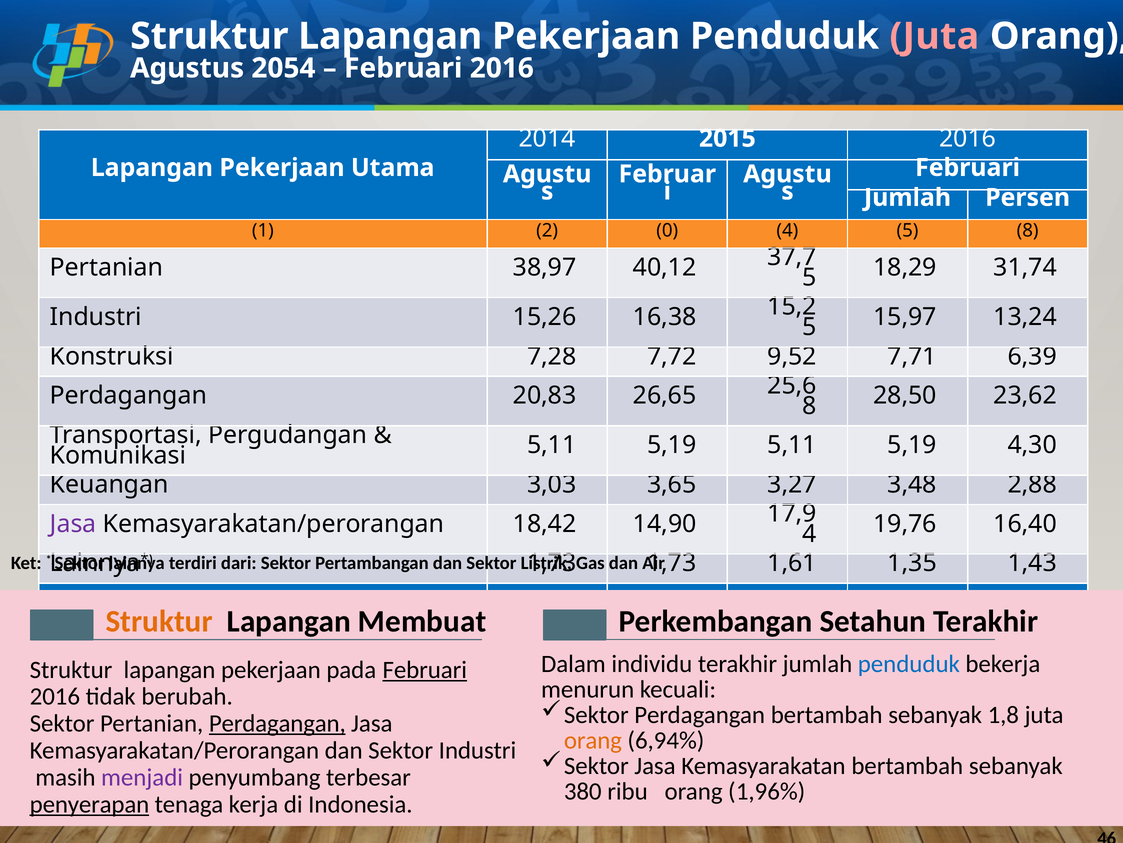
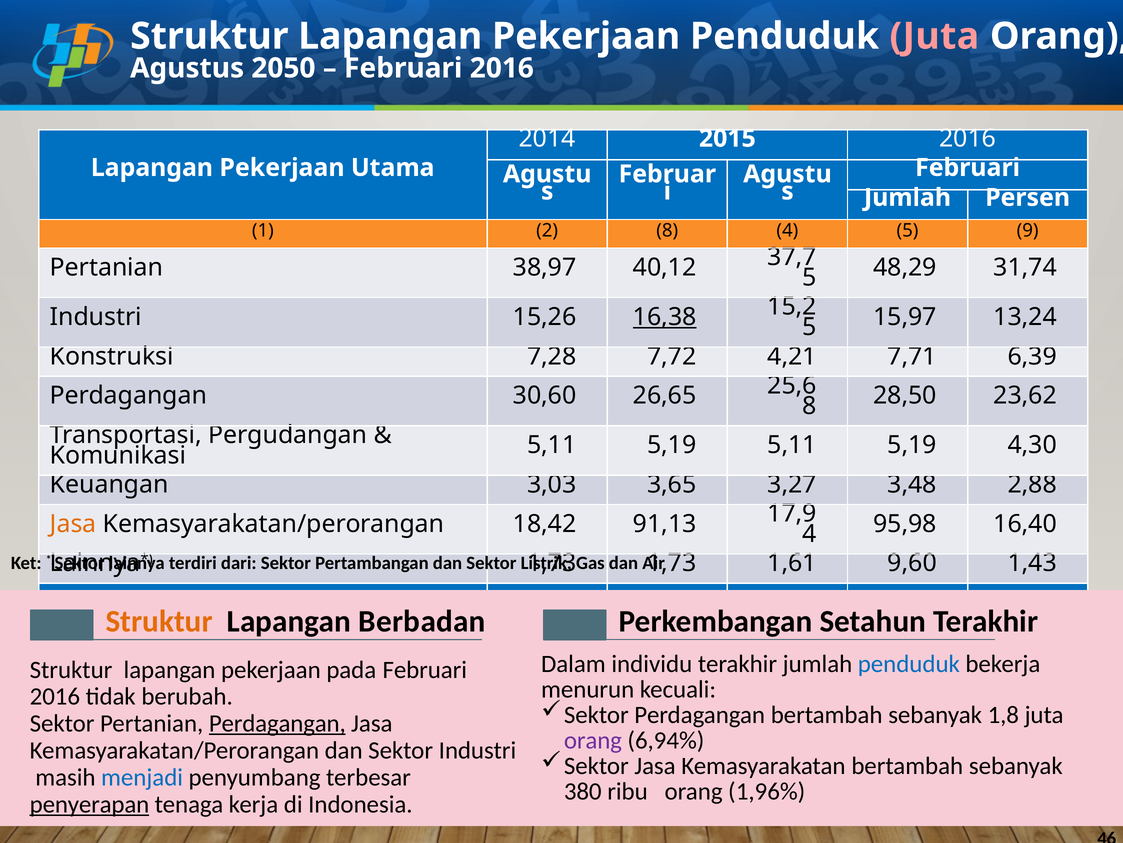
2054: 2054 -> 2050
2 0: 0 -> 8
5 8: 8 -> 9
18,29: 18,29 -> 48,29
16,38 underline: none -> present
9,52: 9,52 -> 4,21
20,83: 20,83 -> 30,60
Jasa at (73, 523) colour: purple -> orange
14,90: 14,90 -> 91,13
19,76: 19,76 -> 95,98
1,35: 1,35 -> 9,60
Membuat: Membuat -> Berbadan
Februari at (425, 669) underline: present -> none
orang at (593, 740) colour: orange -> purple
menjadi colour: purple -> blue
